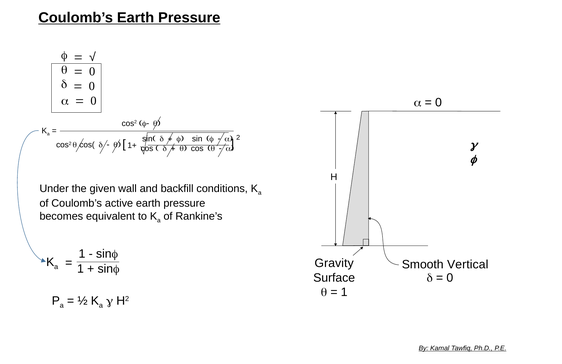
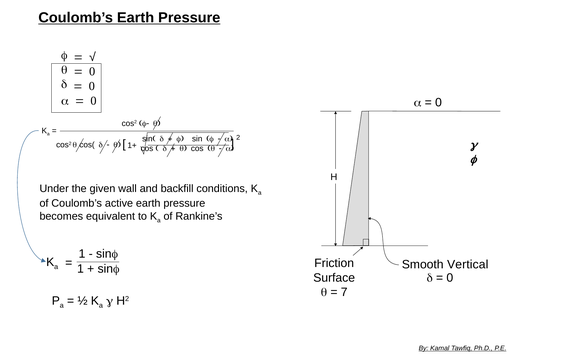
Gravity: Gravity -> Friction
1 at (344, 292): 1 -> 7
